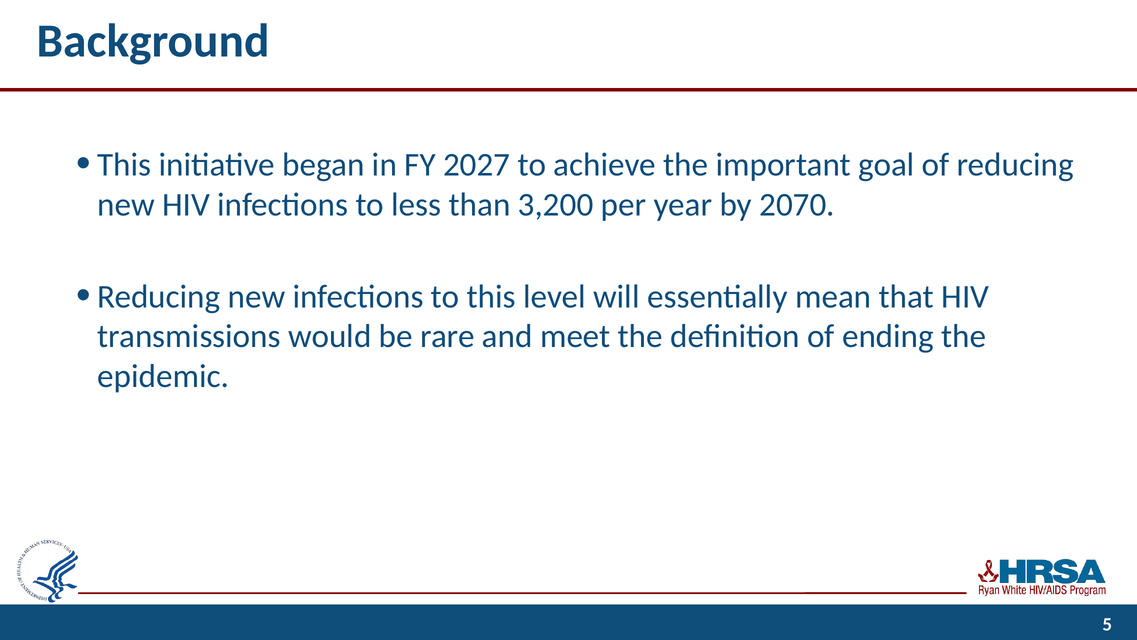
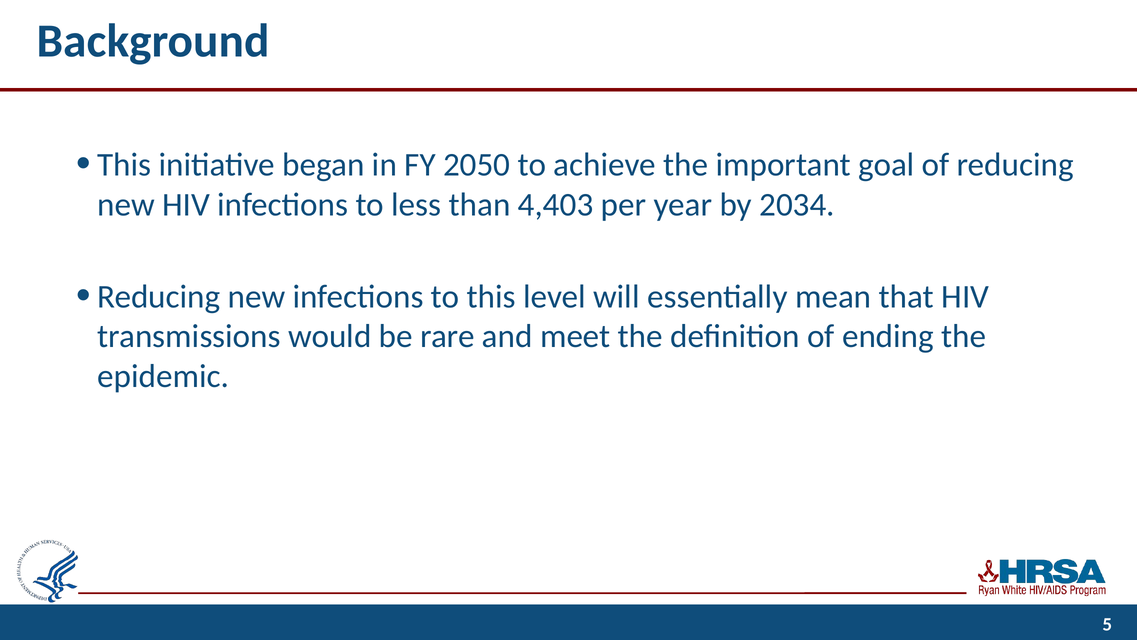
2027: 2027 -> 2050
3,200: 3,200 -> 4,403
2070: 2070 -> 2034
